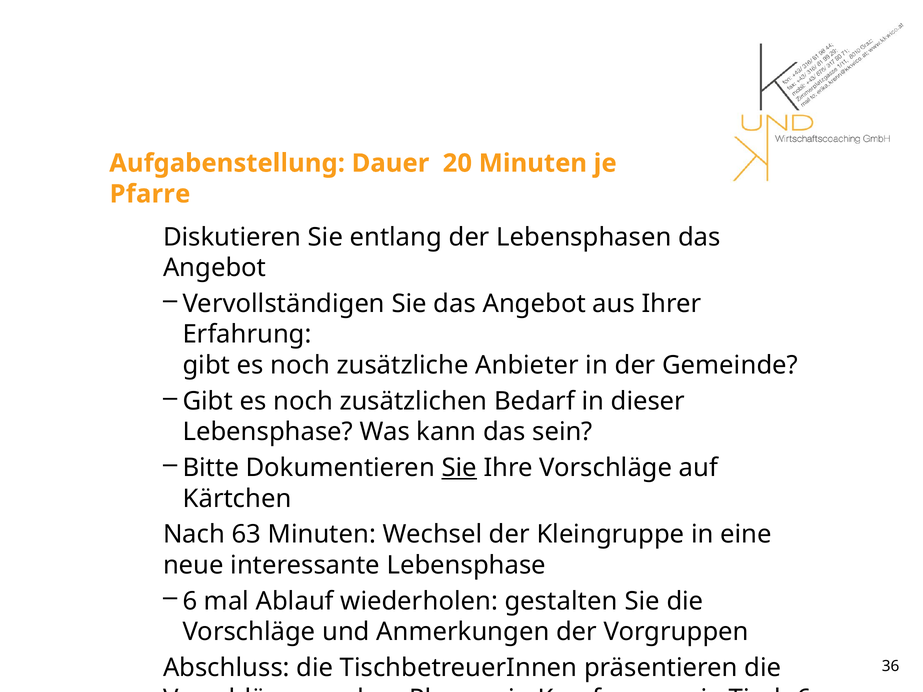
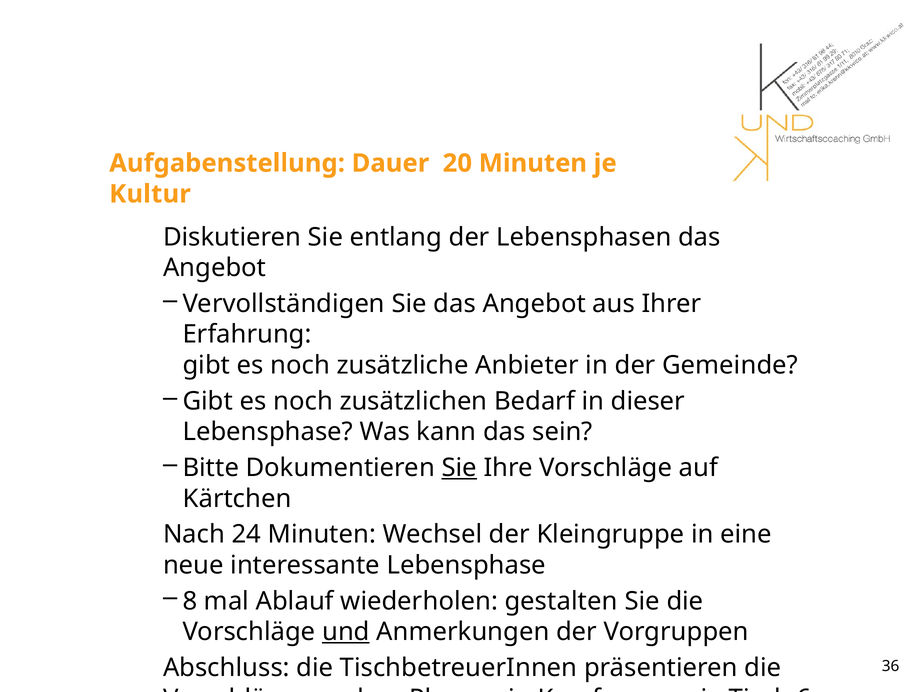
Pfarre: Pfarre -> Kultur
63: 63 -> 24
6 at (190, 601): 6 -> 8
und underline: none -> present
